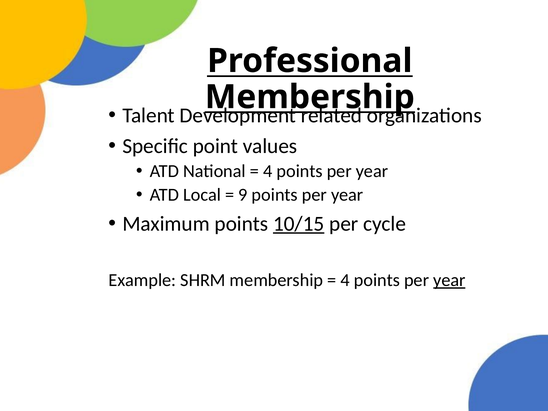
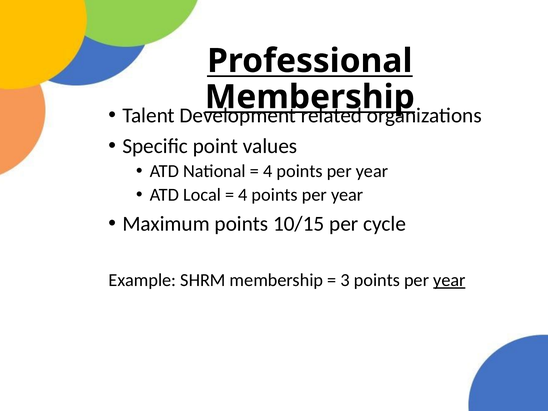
9 at (243, 195): 9 -> 4
10/15 underline: present -> none
4 at (345, 280): 4 -> 3
